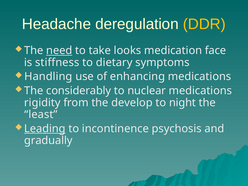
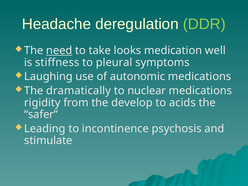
DDR colour: yellow -> light green
face: face -> well
dietary: dietary -> pleural
Handling: Handling -> Laughing
enhancing: enhancing -> autonomic
considerably: considerably -> dramatically
night: night -> acids
least: least -> safer
Leading underline: present -> none
gradually: gradually -> stimulate
